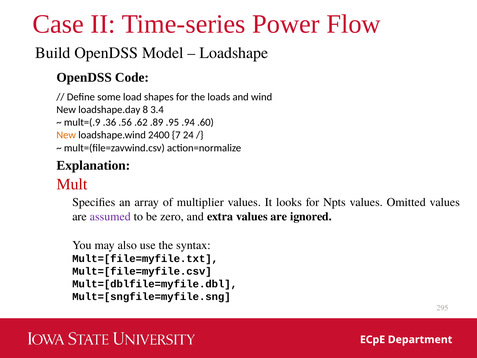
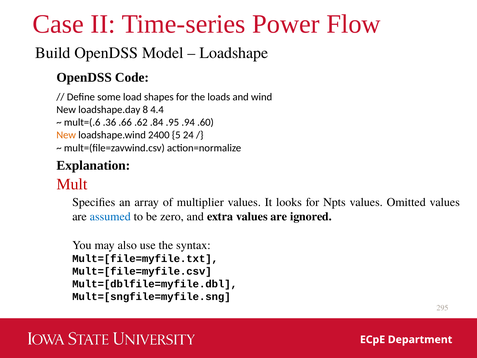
3.4: 3.4 -> 4.4
mult=(.9: mult=(.9 -> mult=(.6
.56: .56 -> .66
.89: .89 -> .84
7: 7 -> 5
assumed colour: purple -> blue
